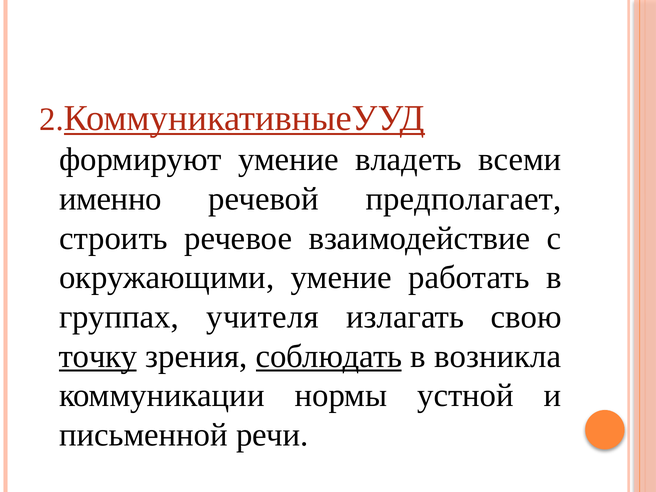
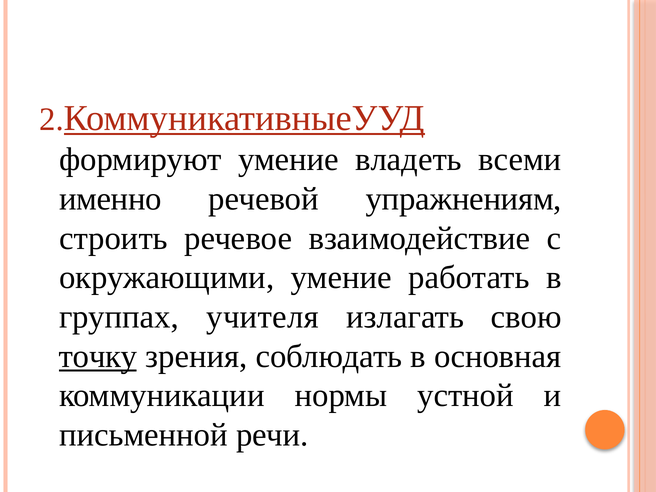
предполагает: предполагает -> упражнениям
соблюдать underline: present -> none
возникла: возникла -> основная
